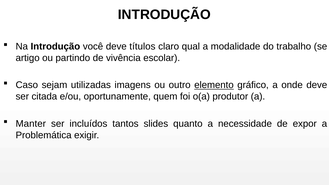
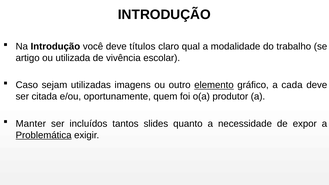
partindo: partindo -> utilizada
onde: onde -> cada
Problemática underline: none -> present
